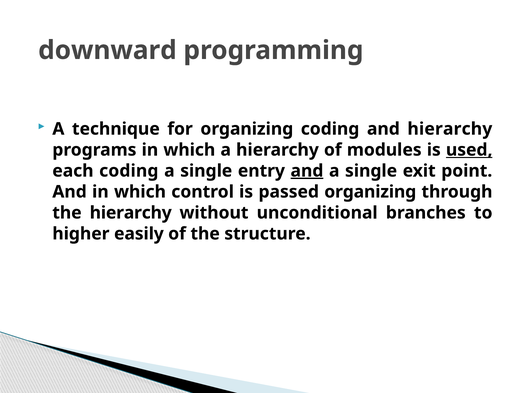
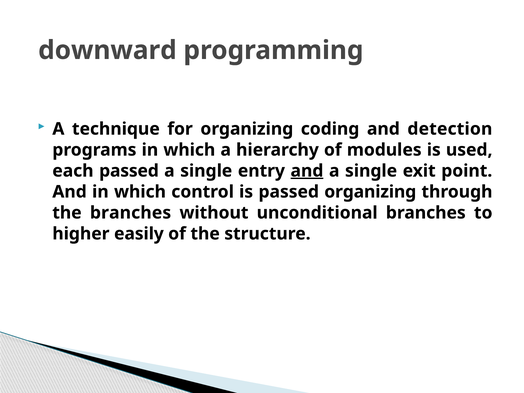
and hierarchy: hierarchy -> detection
used underline: present -> none
each coding: coding -> passed
the hierarchy: hierarchy -> branches
